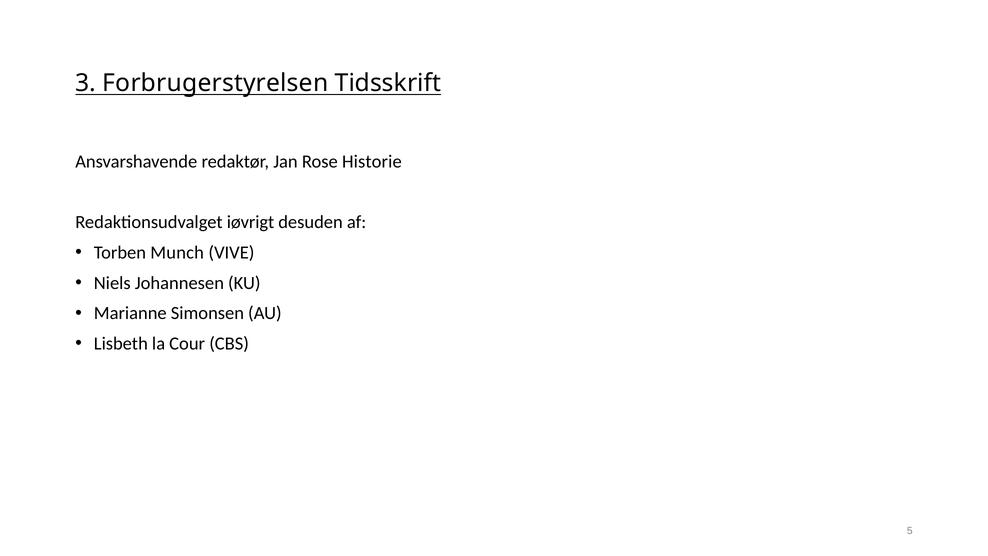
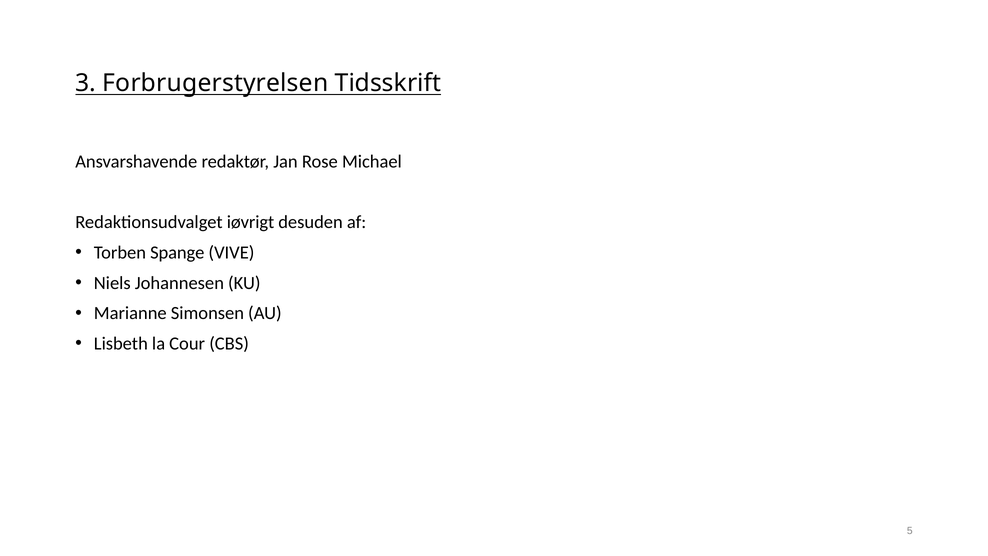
Historie: Historie -> Michael
Munch: Munch -> Spange
